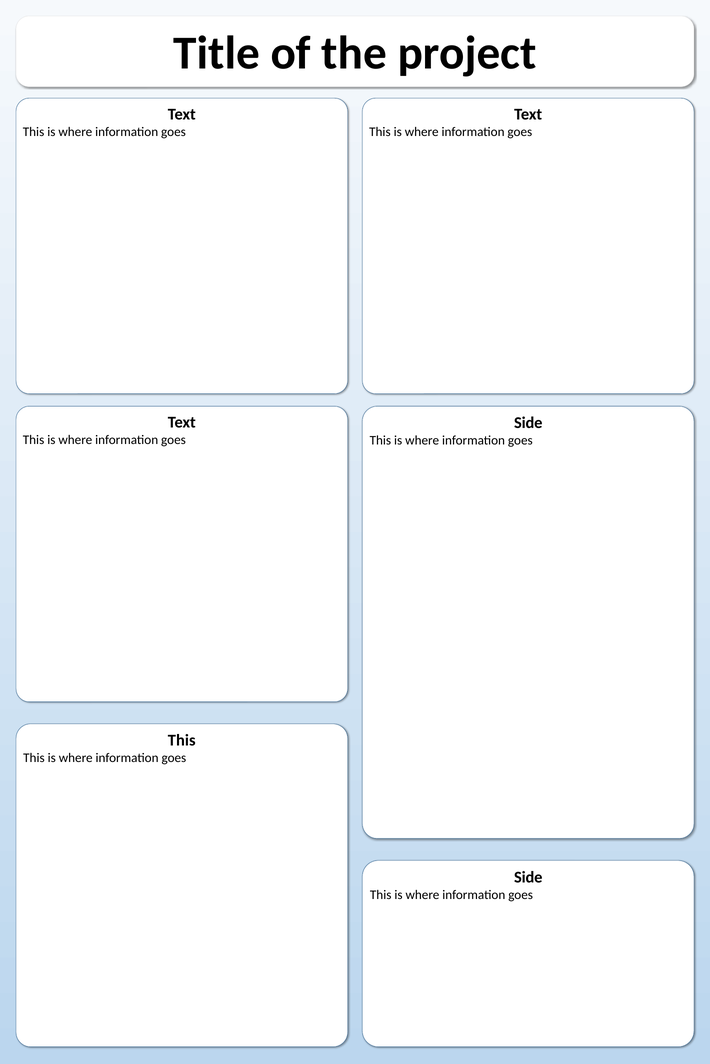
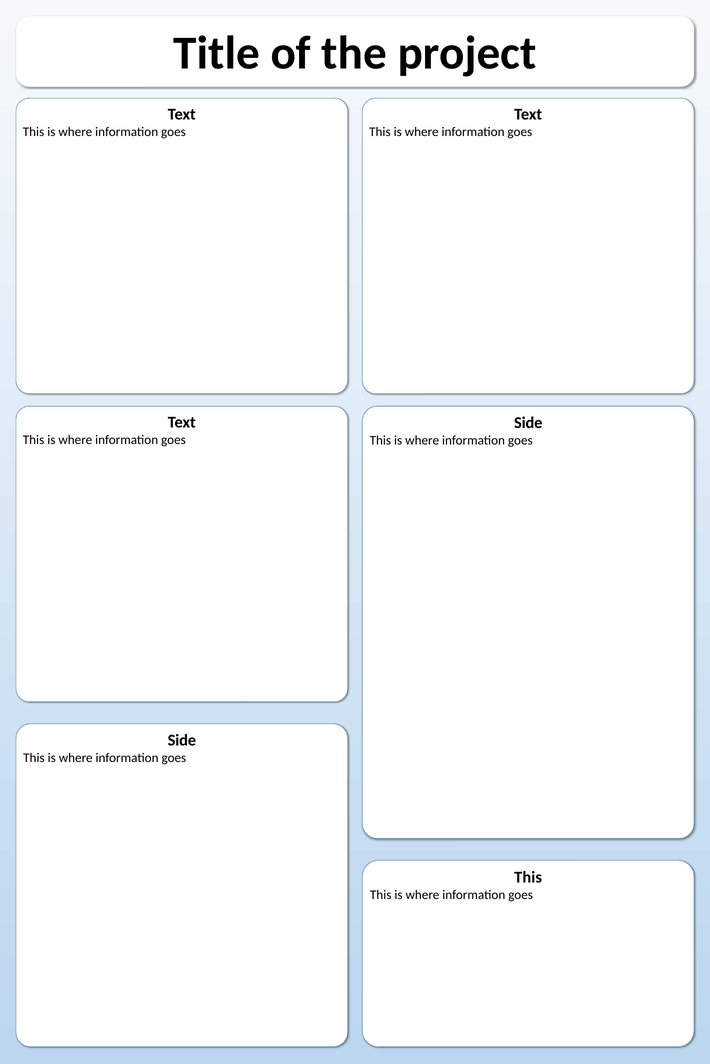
This at (182, 741): This -> Side
Side at (528, 878): Side -> This
